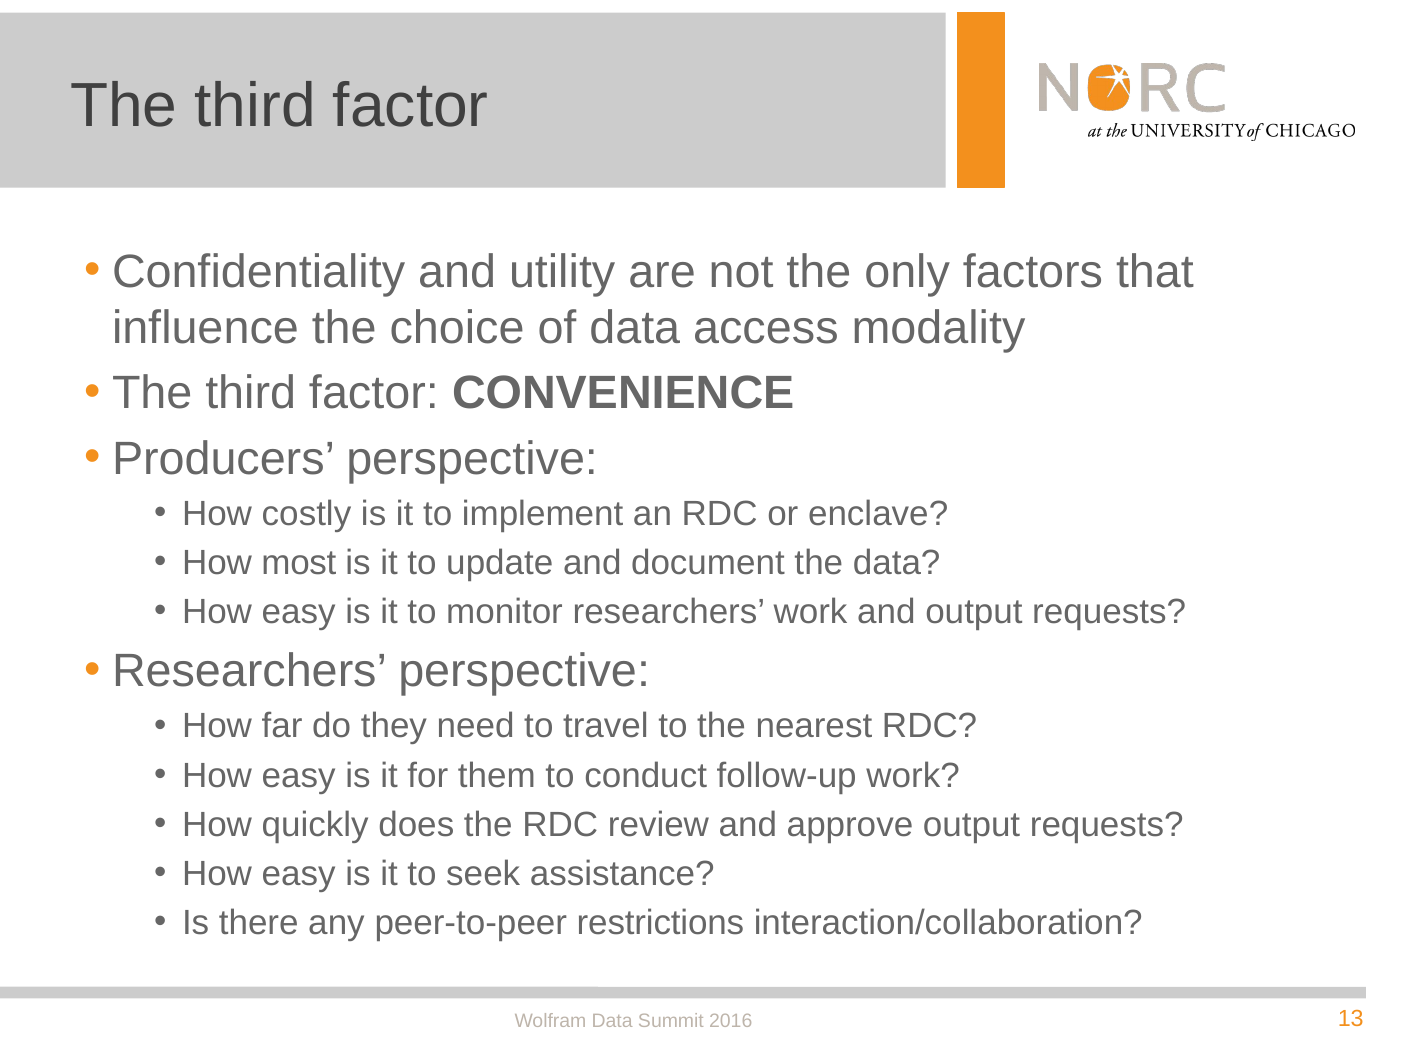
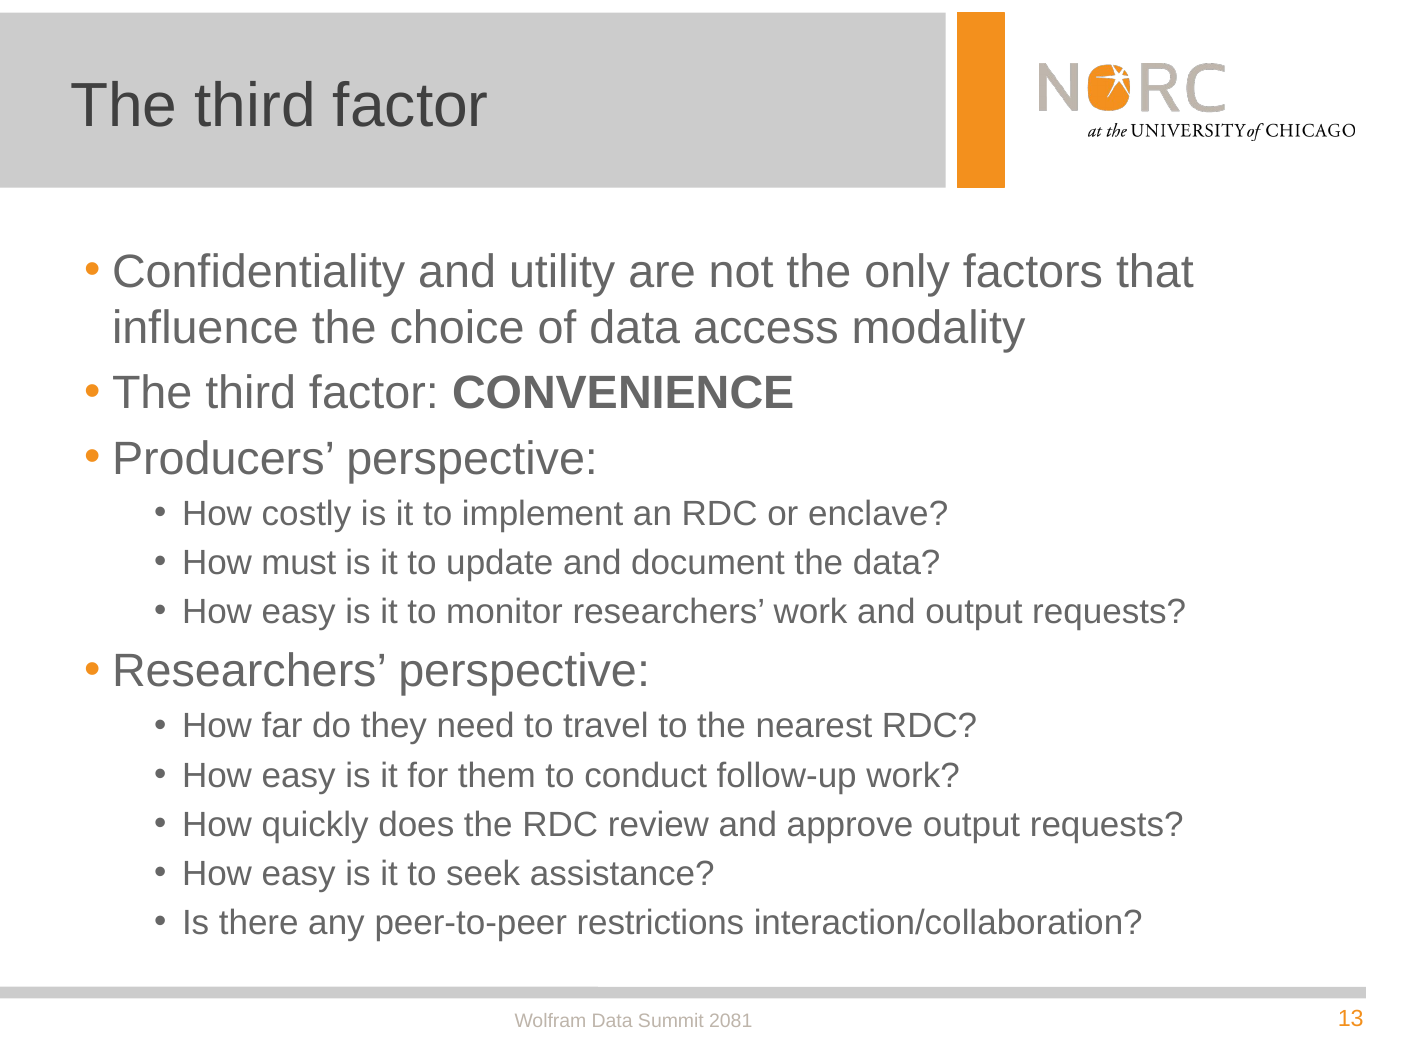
most: most -> must
2016: 2016 -> 2081
